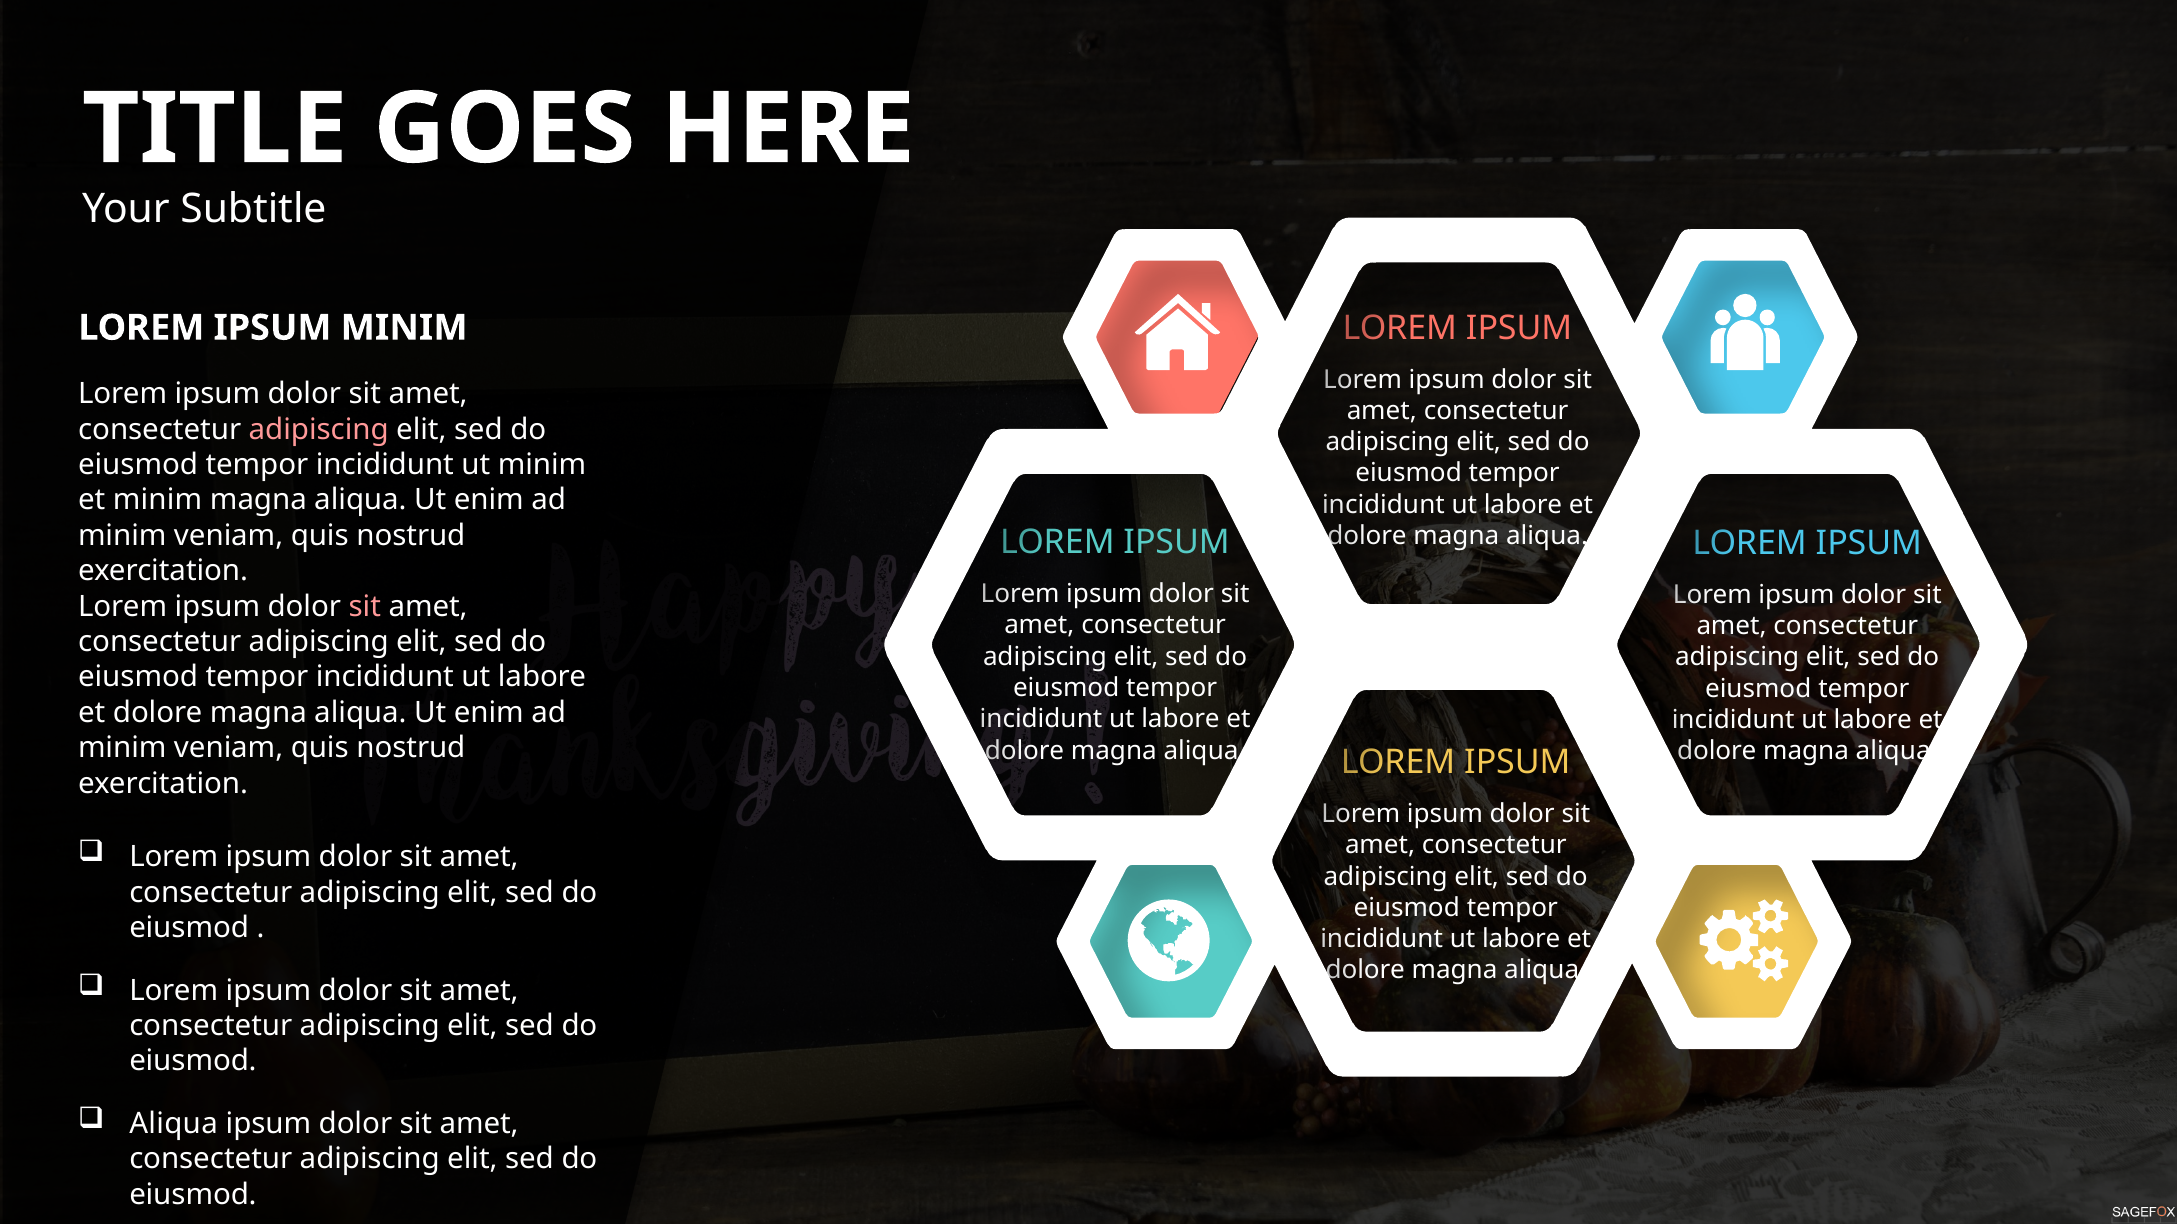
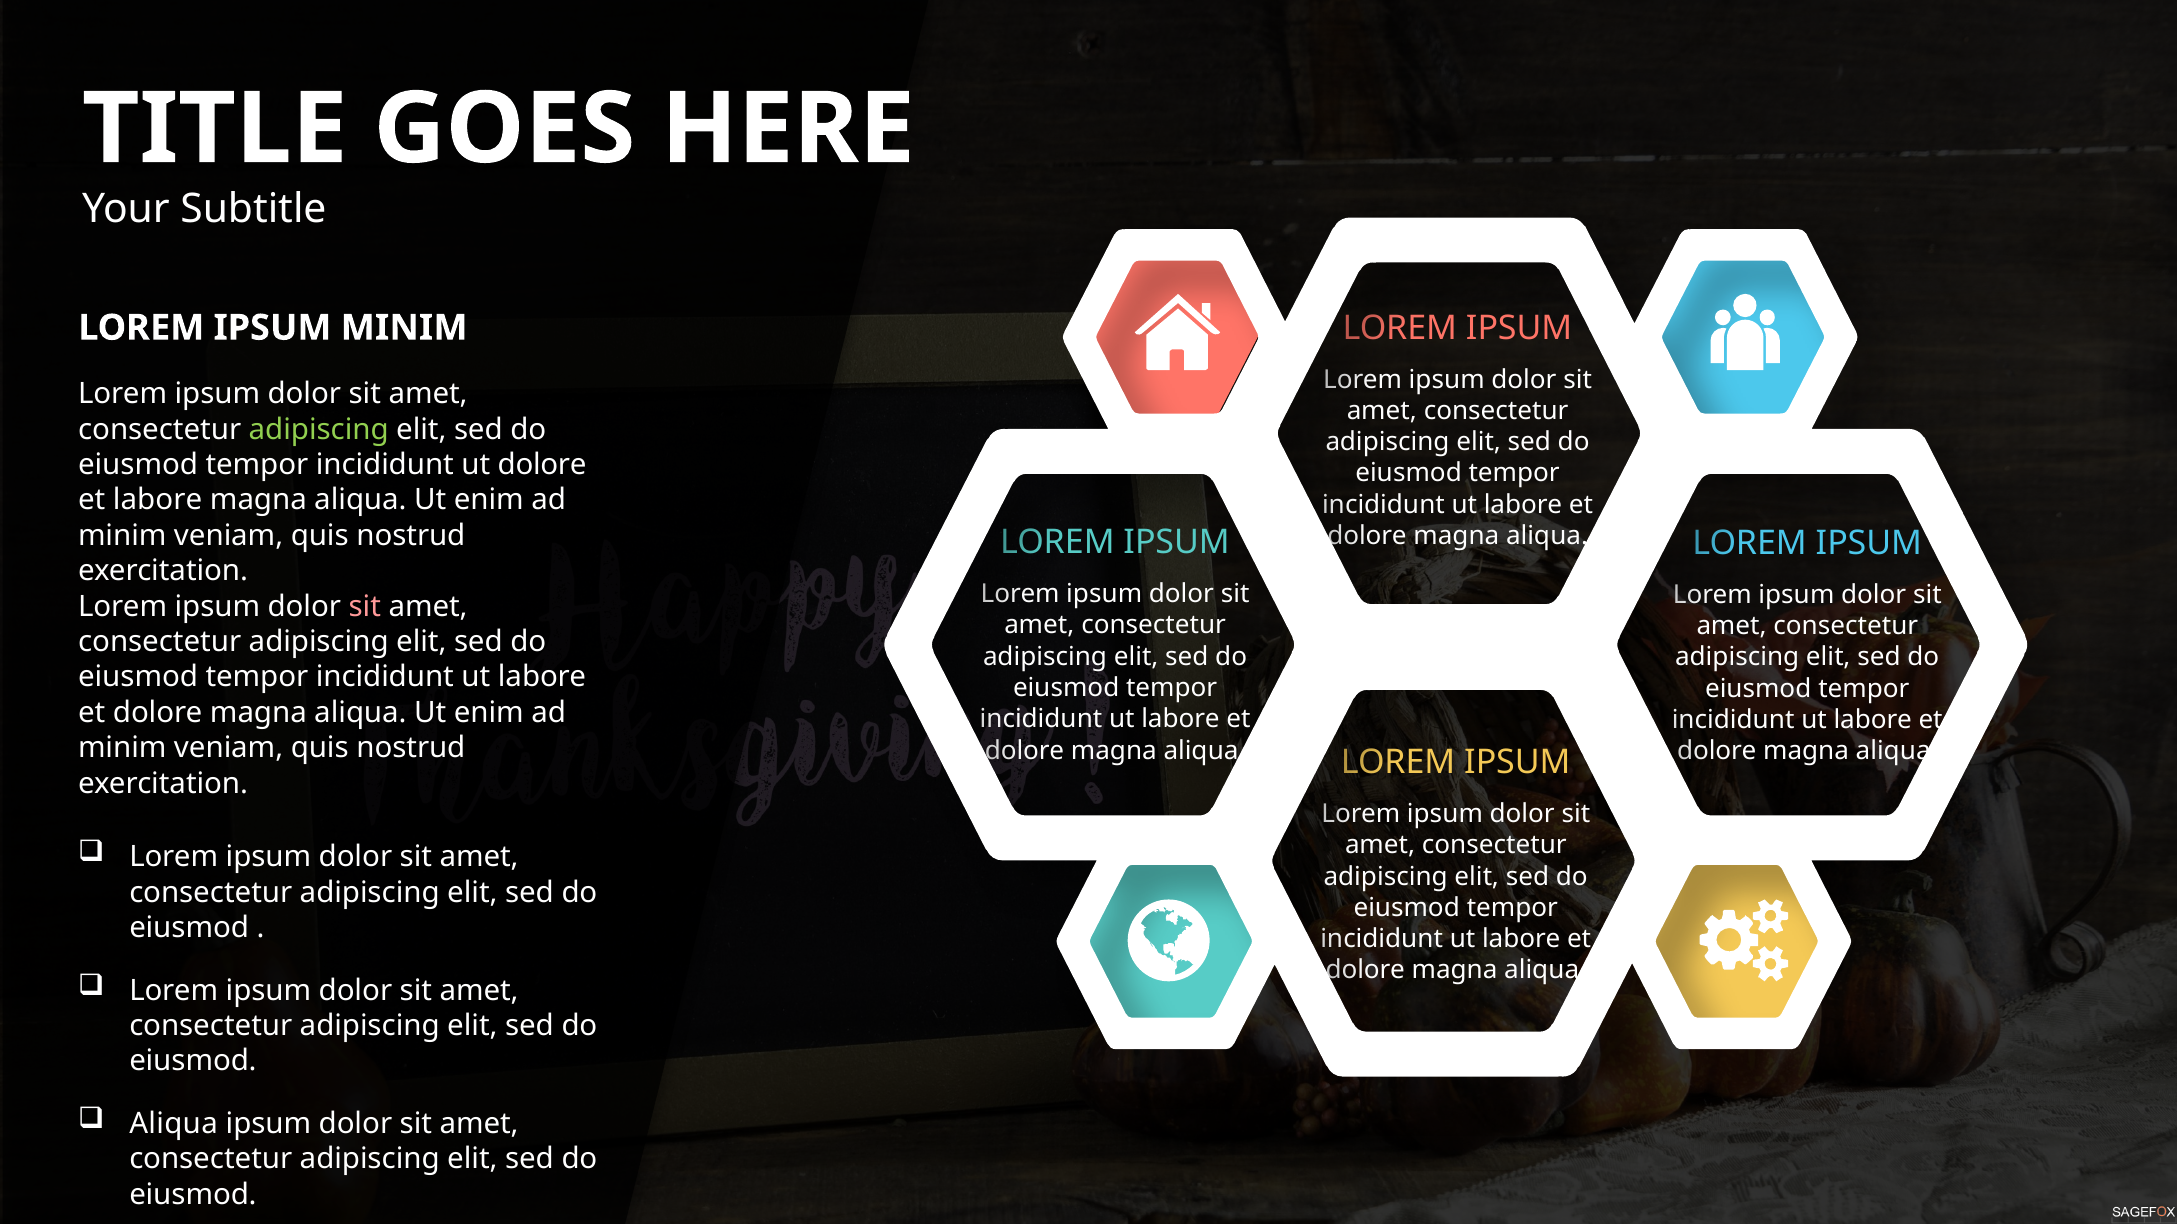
adipiscing at (319, 430) colour: pink -> light green
ut minim: minim -> dolore
et minim: minim -> labore
